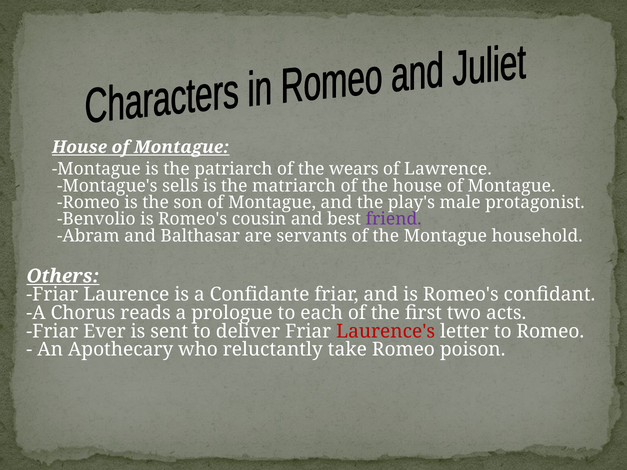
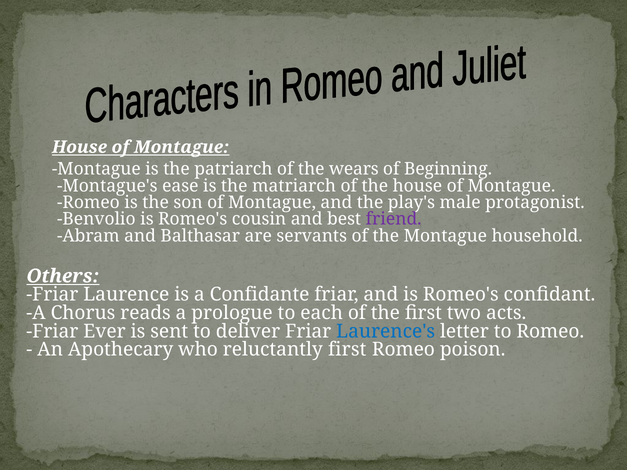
Lawrence: Lawrence -> Beginning
sells: sells -> ease
Laurence's colour: red -> blue
reluctantly take: take -> first
